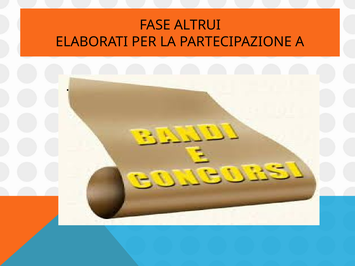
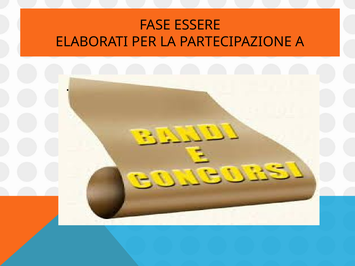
ALTRUI: ALTRUI -> ESSERE
